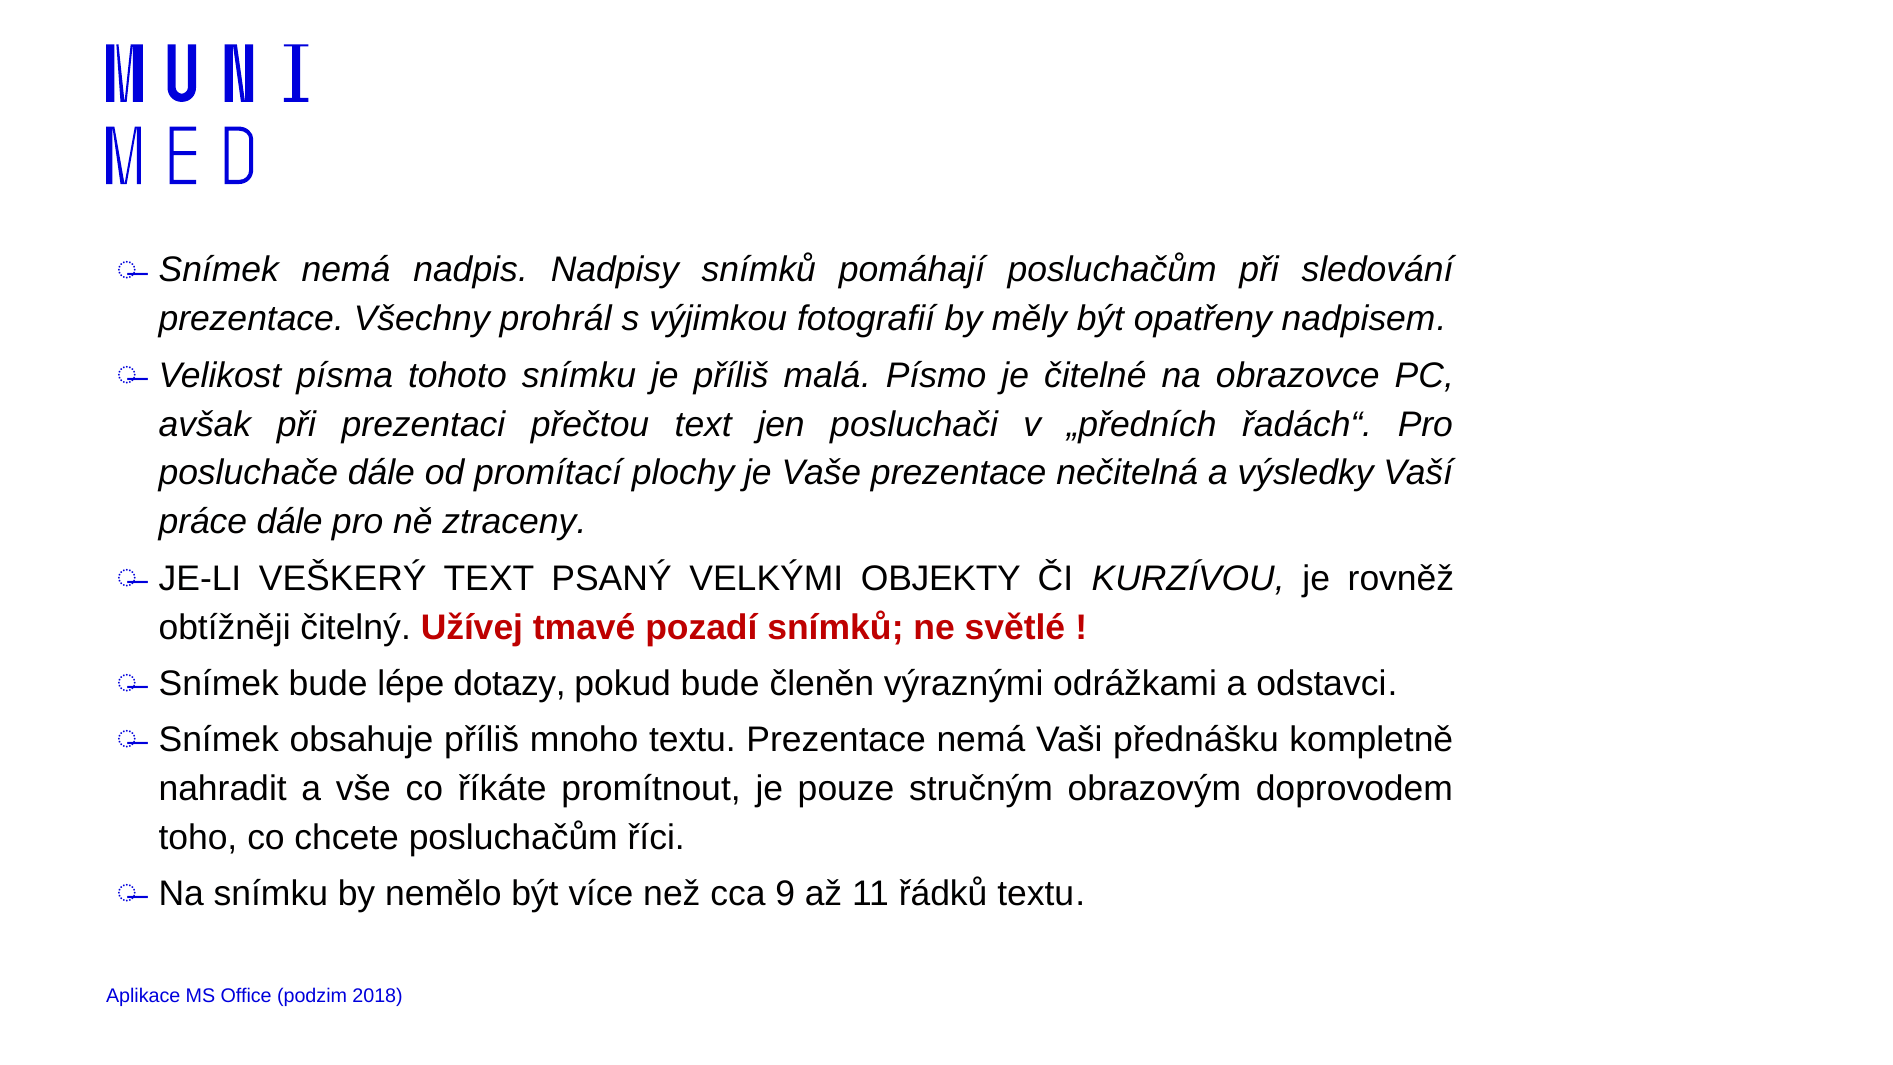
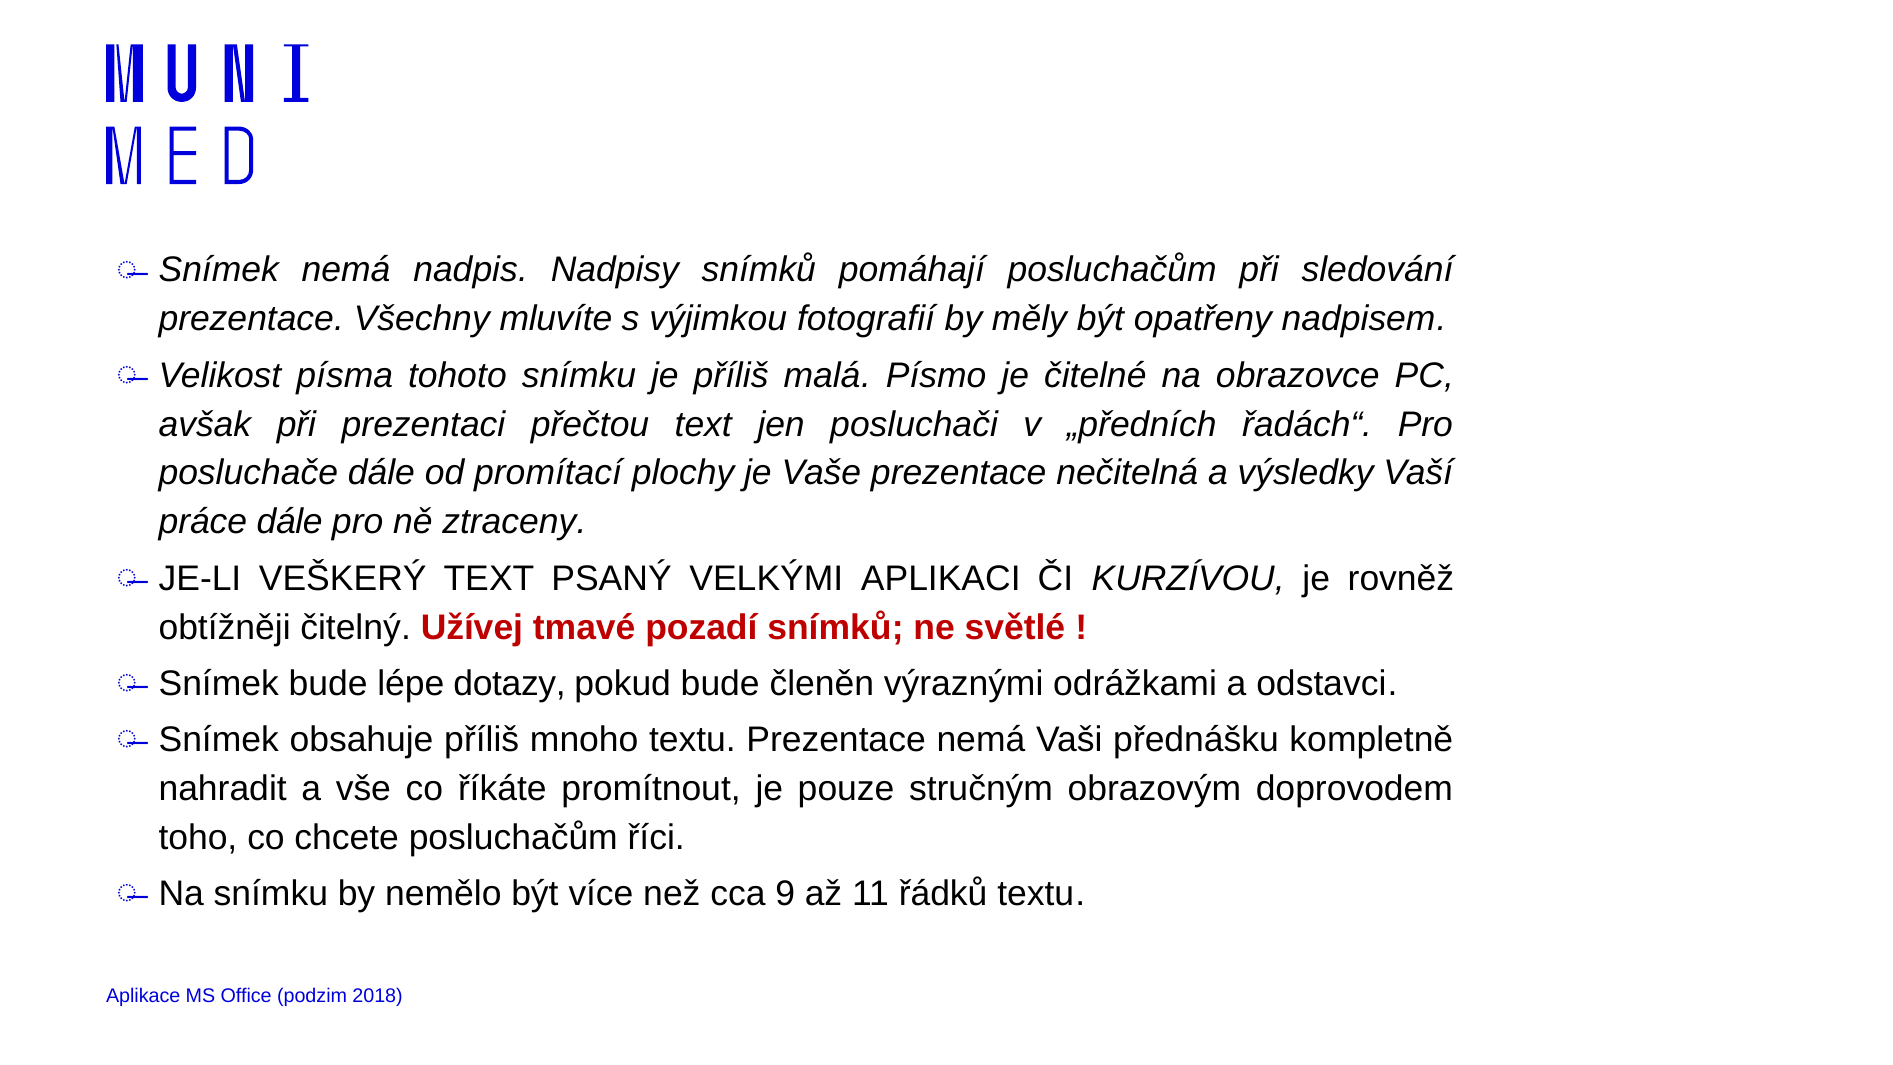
prohrál: prohrál -> mluvíte
OBJEKTY: OBJEKTY -> APLIKACI
